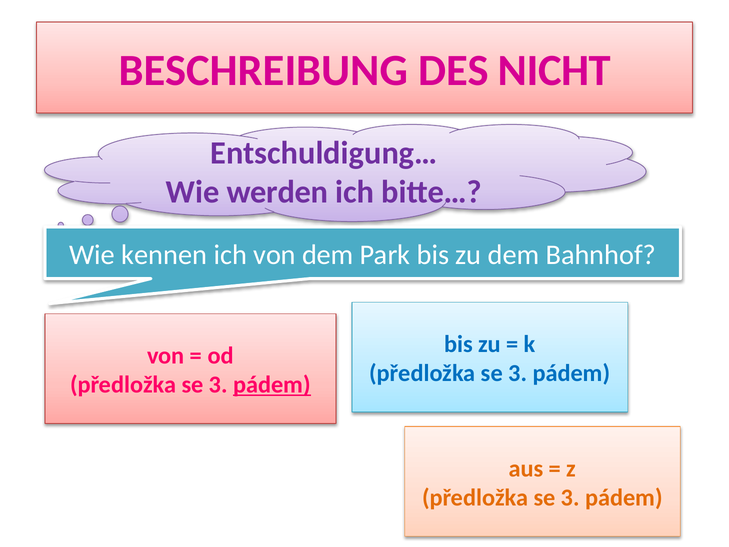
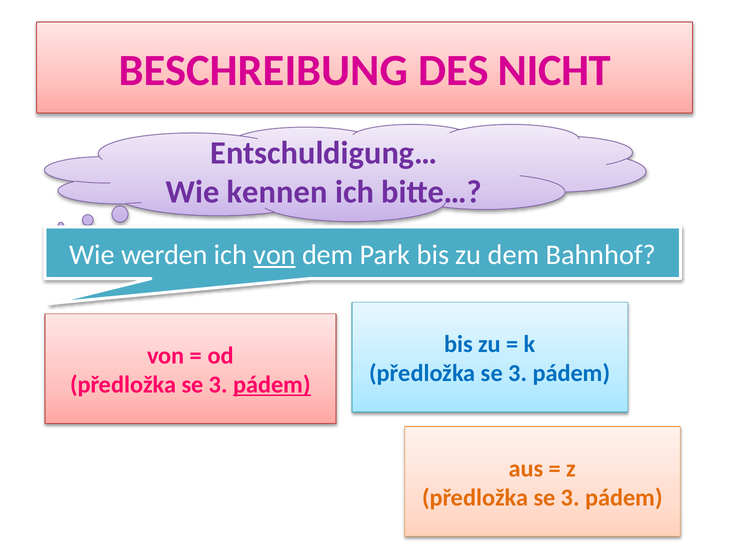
werden: werden -> kennen
kennen: kennen -> werden
von at (275, 255) underline: none -> present
